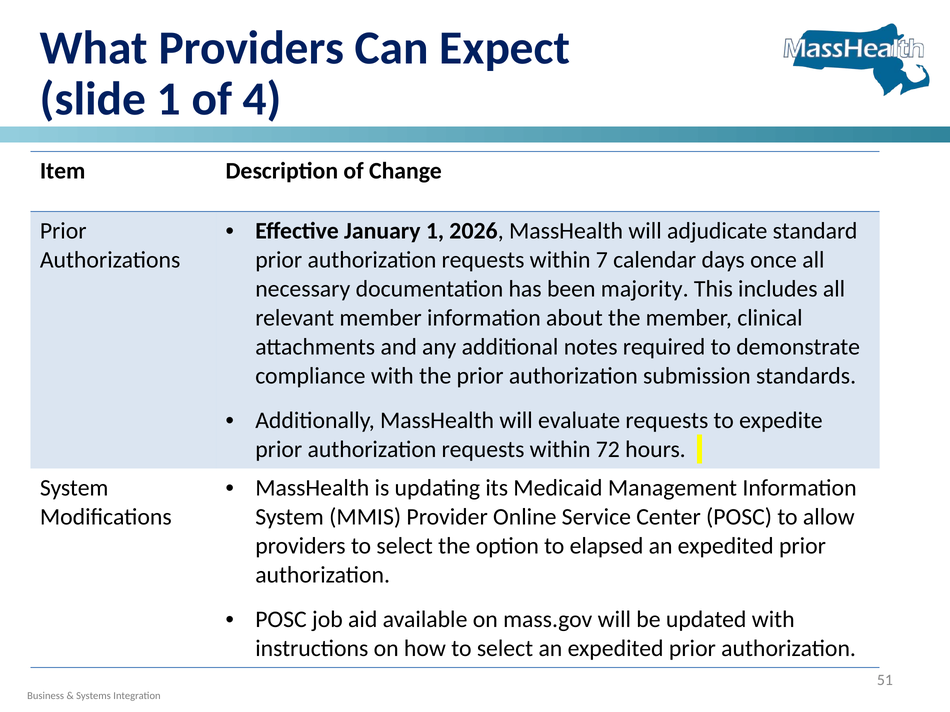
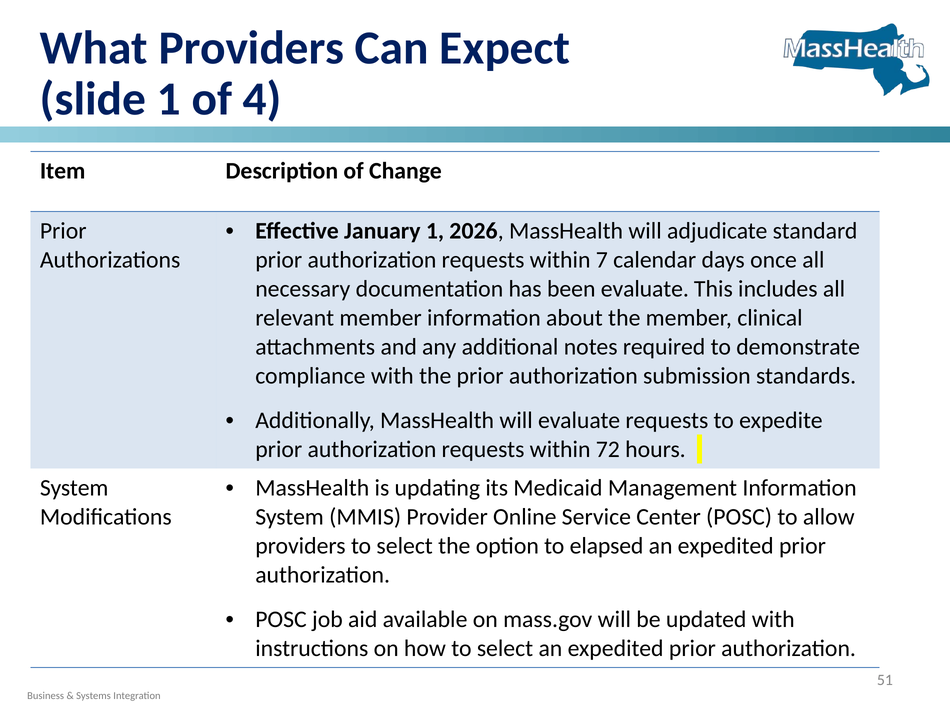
been majority: majority -> evaluate
